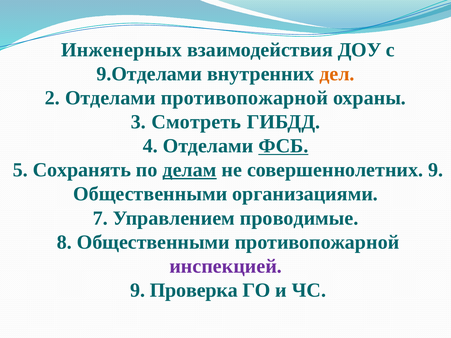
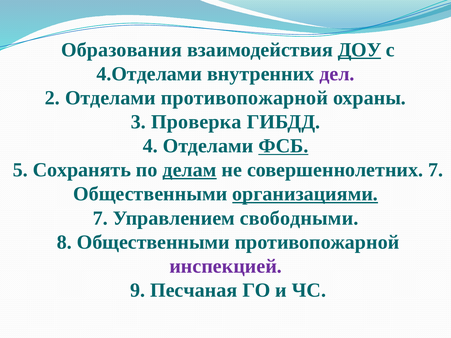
Инженерных: Инженерных -> Образования
ДОУ underline: none -> present
9.Отделами: 9.Отделами -> 4.Отделами
дел colour: orange -> purple
Смотреть: Смотреть -> Проверка
совершеннолетних 9: 9 -> 7
организациями underline: none -> present
проводимые: проводимые -> свободными
Проверка: Проверка -> Песчаная
